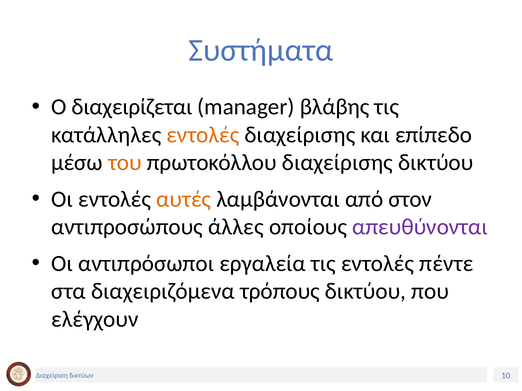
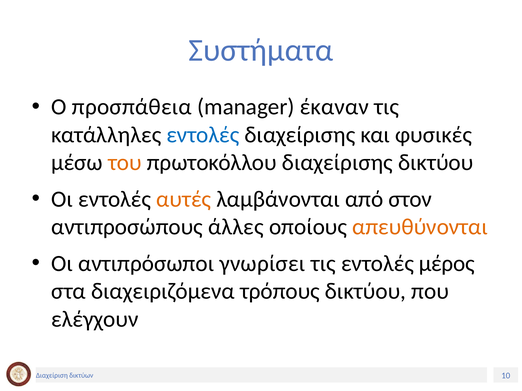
διαχειρίζεται: διαχειρίζεται -> προσπάθεια
βλάβης: βλάβης -> έκαναν
εντολές at (203, 135) colour: orange -> blue
επίπεδο: επίπεδο -> φυσικές
απευθύνονται colour: purple -> orange
εργαλεία: εργαλεία -> γνωρίσει
πέντε: πέντε -> μέρος
